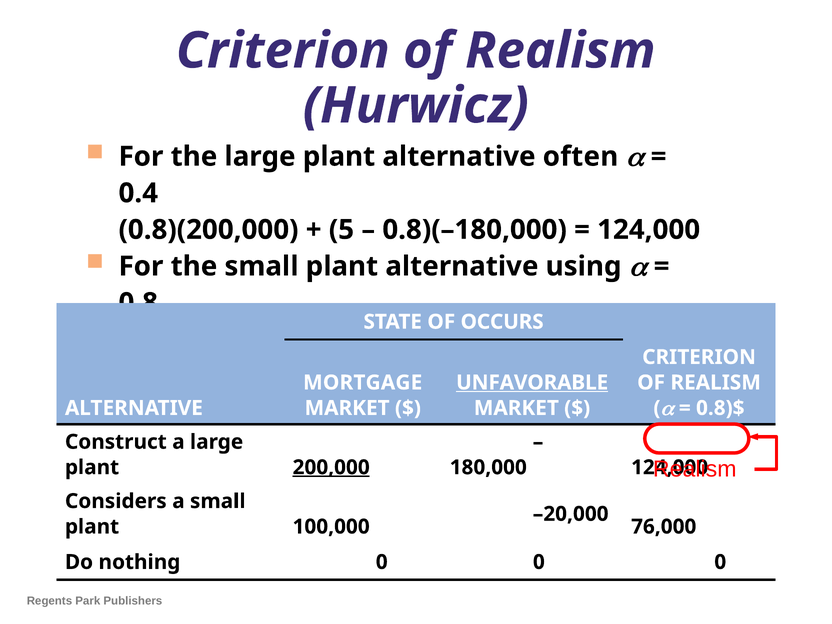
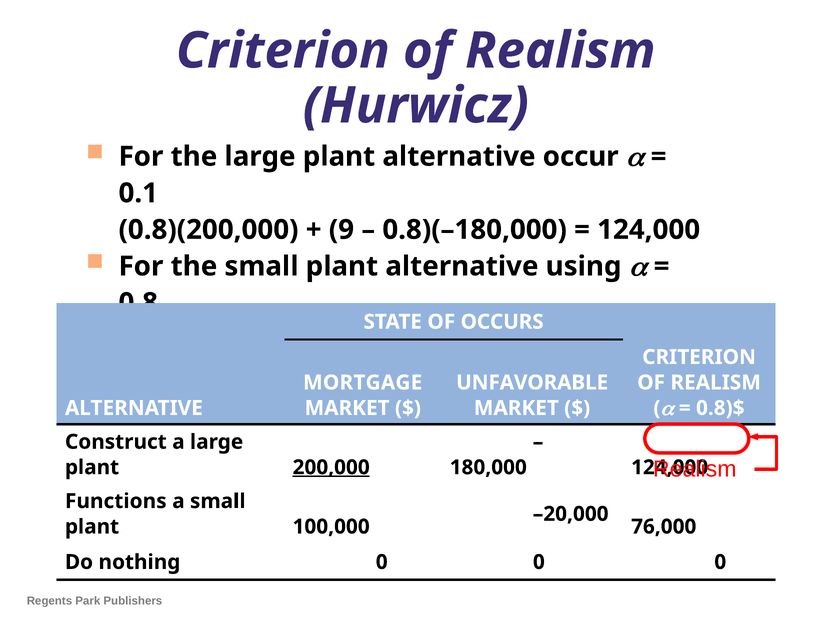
often: often -> occur
0.4: 0.4 -> 0.1
5: 5 -> 9
UNFAVORABLE underline: present -> none
Considers: Considers -> Functions
